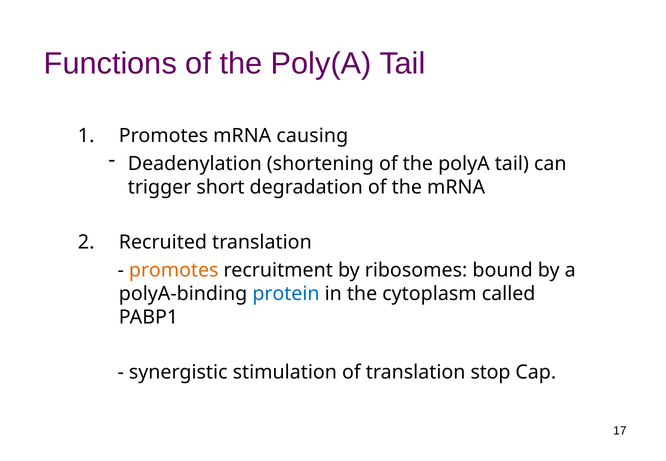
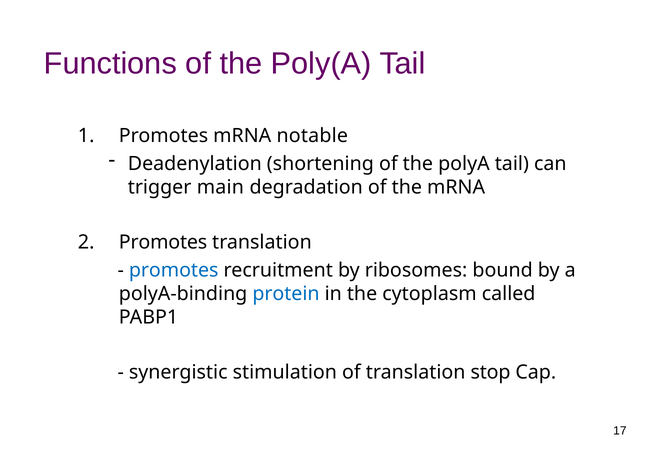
causing: causing -> notable
short: short -> main
Recruited at (163, 242): Recruited -> Promotes
promotes at (174, 270) colour: orange -> blue
